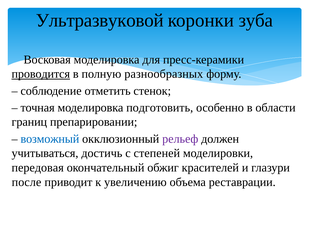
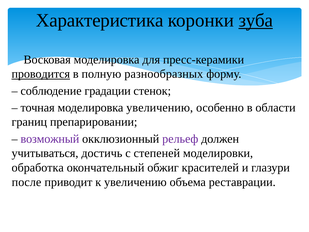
Ультразвуковой: Ультразвуковой -> Характеристика
зуба underline: none -> present
отметить: отметить -> градации
моделировка подготовить: подготовить -> увеличению
возможный colour: blue -> purple
передовая: передовая -> обработка
